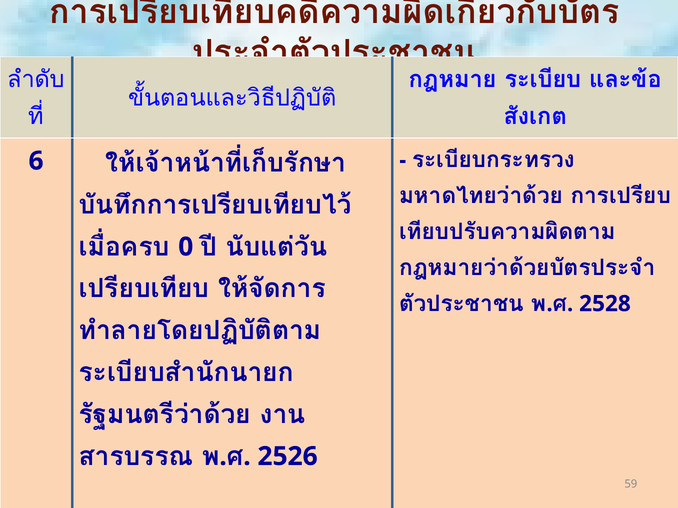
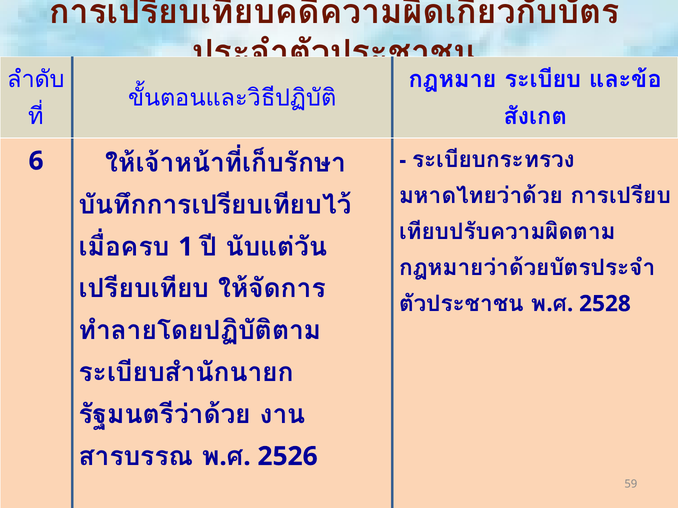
0: 0 -> 1
